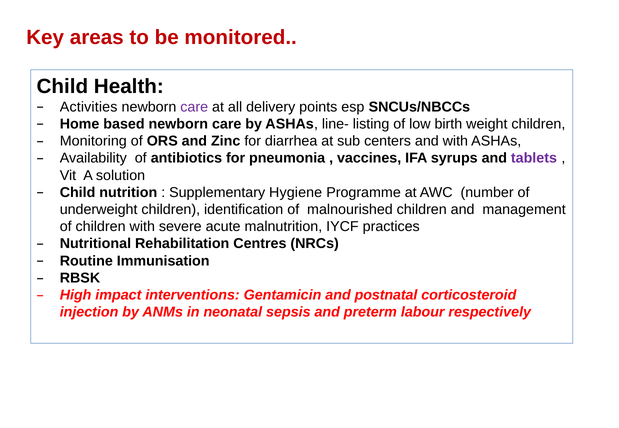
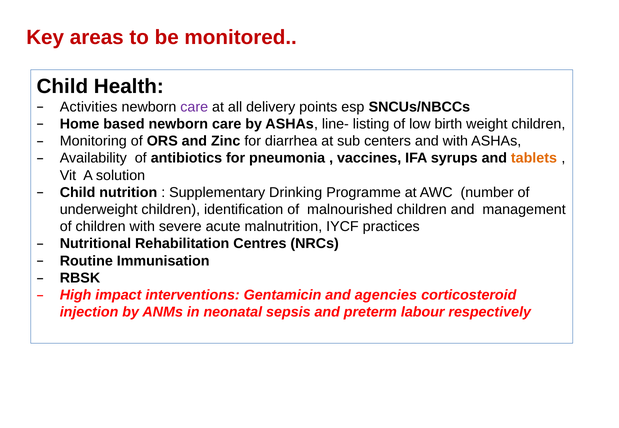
tablets colour: purple -> orange
Hygiene: Hygiene -> Drinking
postnatal: postnatal -> agencies
